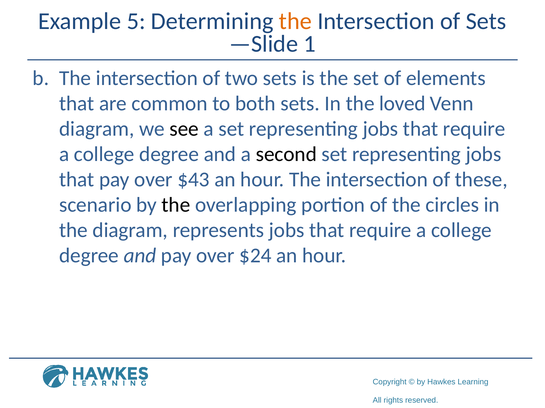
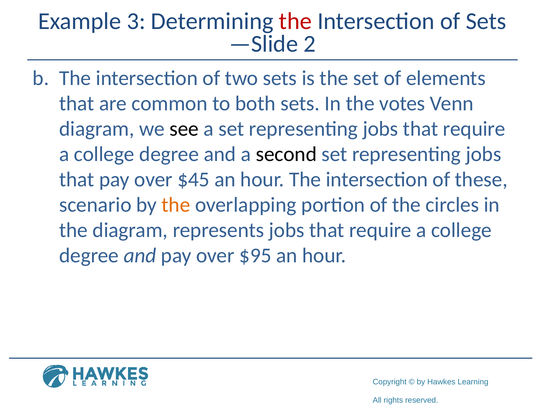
5: 5 -> 3
the at (295, 21) colour: orange -> red
1: 1 -> 2
loved: loved -> votes
$43: $43 -> $45
the at (176, 205) colour: black -> orange
$24: $24 -> $95
